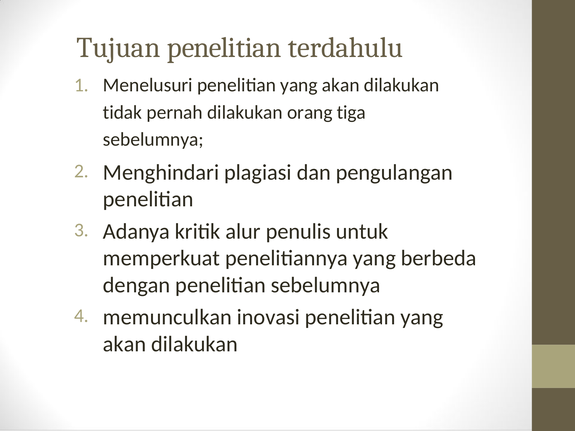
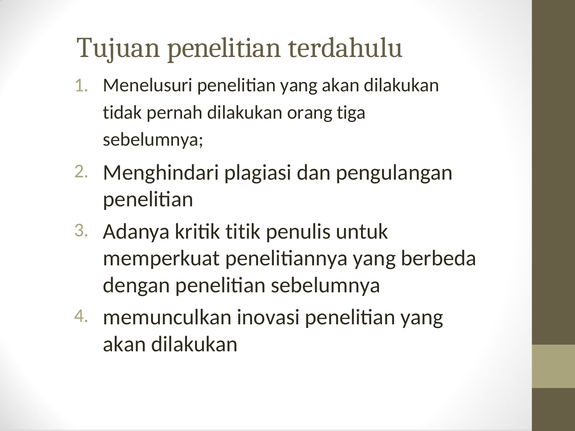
alur: alur -> titik
